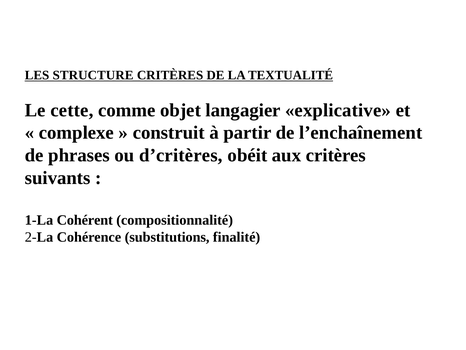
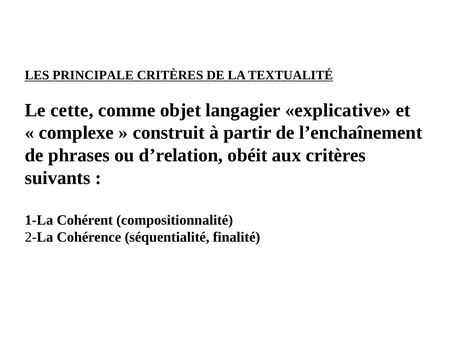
STRUCTURE: STRUCTURE -> PRINCIPALE
d’critères: d’critères -> d’relation
substitutions: substitutions -> séquentialité
